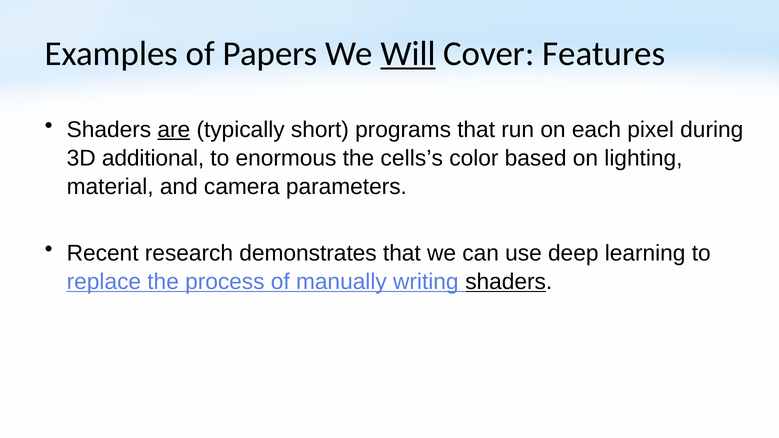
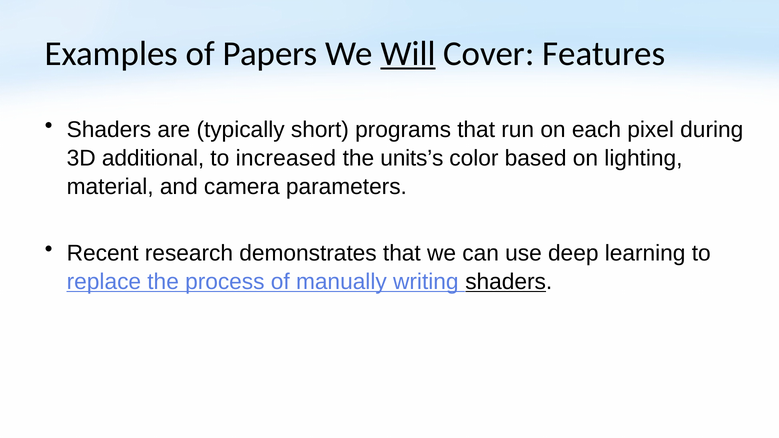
are underline: present -> none
enormous: enormous -> increased
cells’s: cells’s -> units’s
